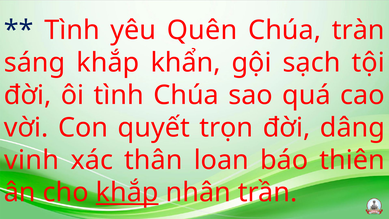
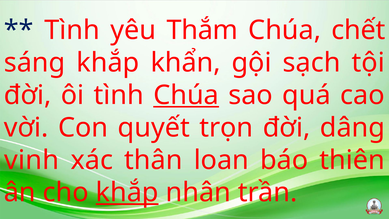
Quên: Quên -> Thắm
tràn: tràn -> chết
Chúa at (186, 95) underline: none -> present
